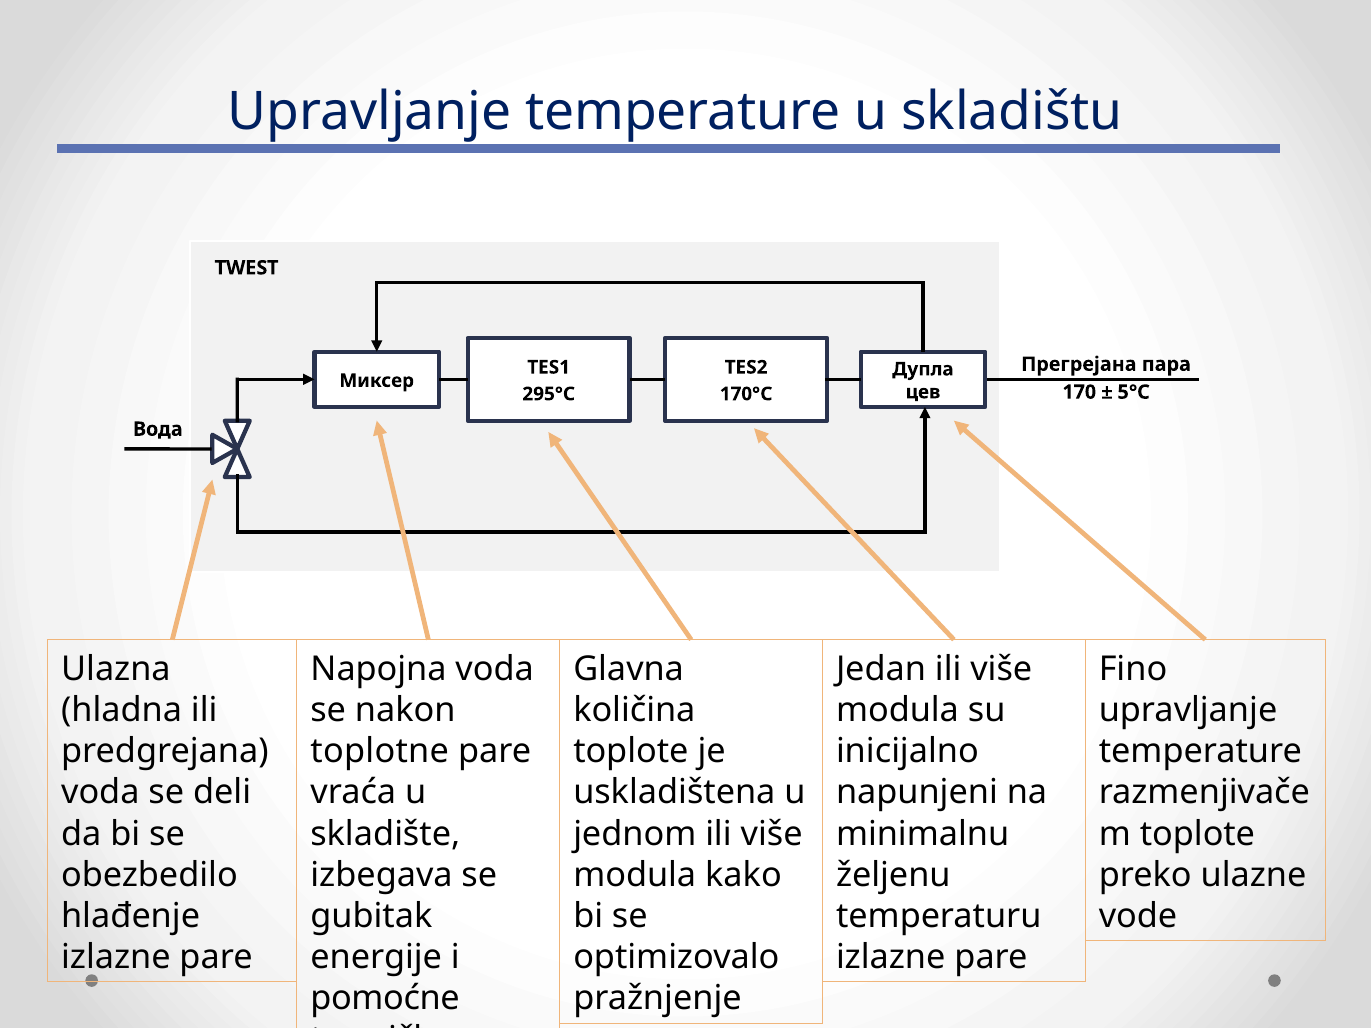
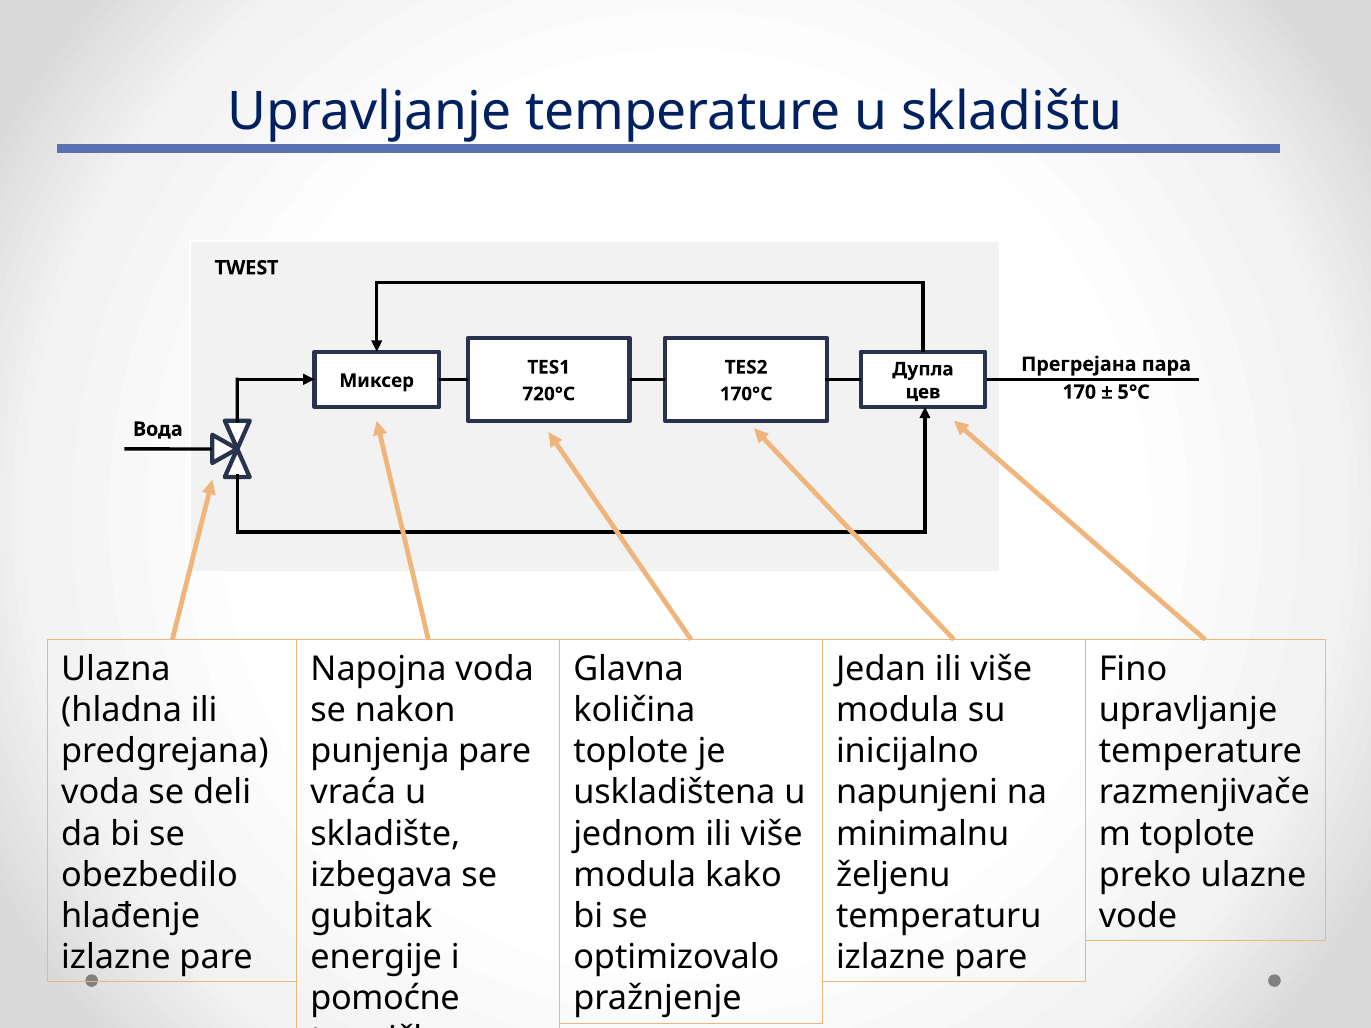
295°C: 295°C -> 720°C
toplotne: toplotne -> punjenja
